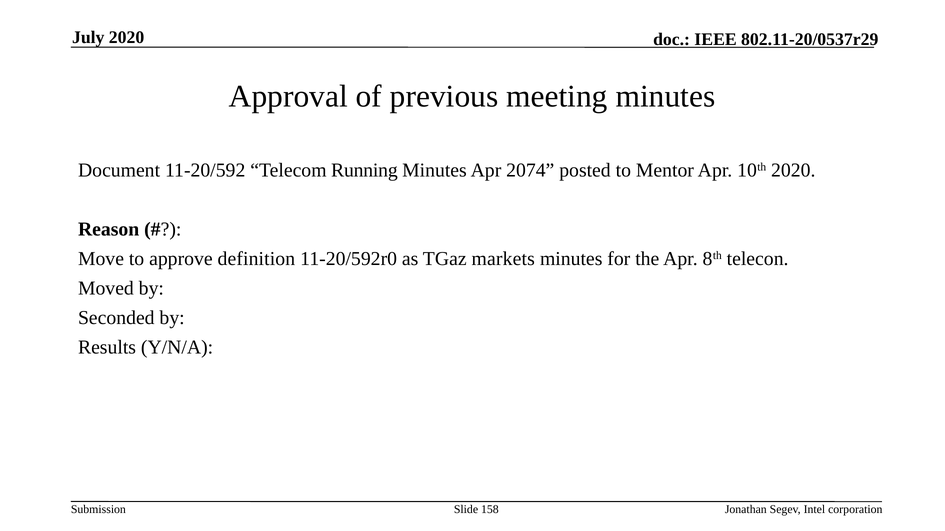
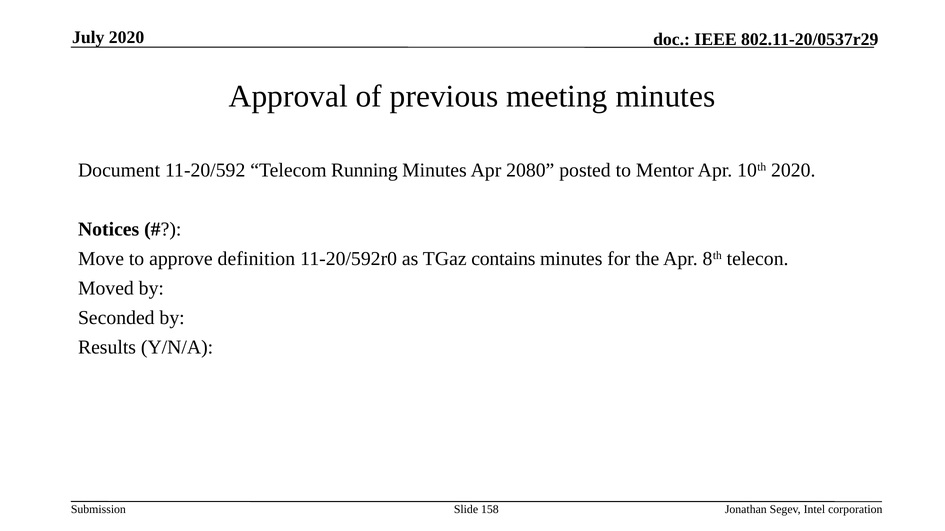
2074: 2074 -> 2080
Reason: Reason -> Notices
markets: markets -> contains
